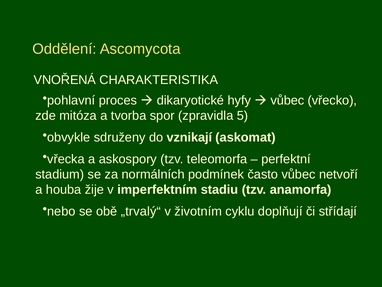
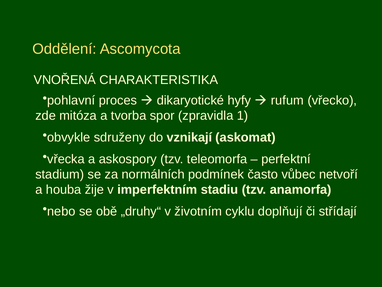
vůbec at (287, 100): vůbec -> rufum
5: 5 -> 1
„trvalý“: „trvalý“ -> „druhy“
